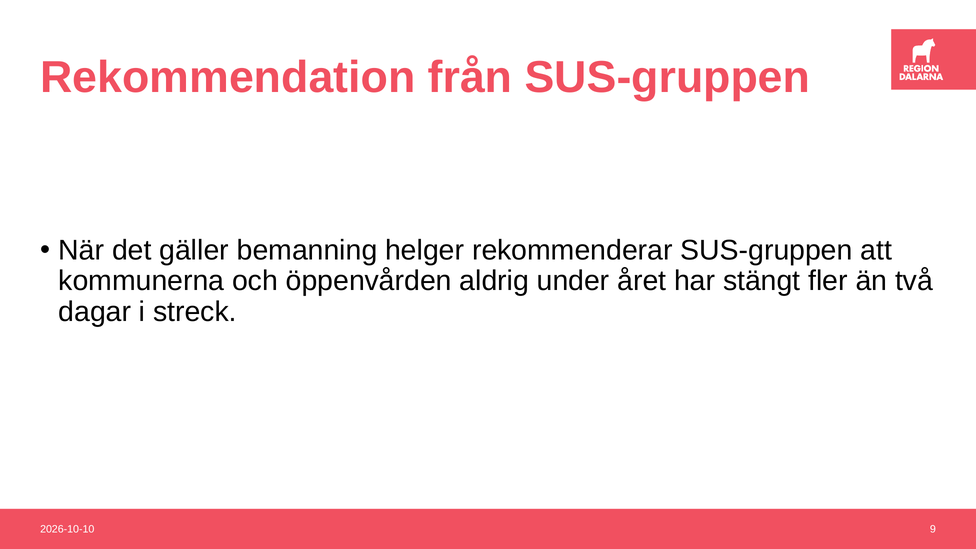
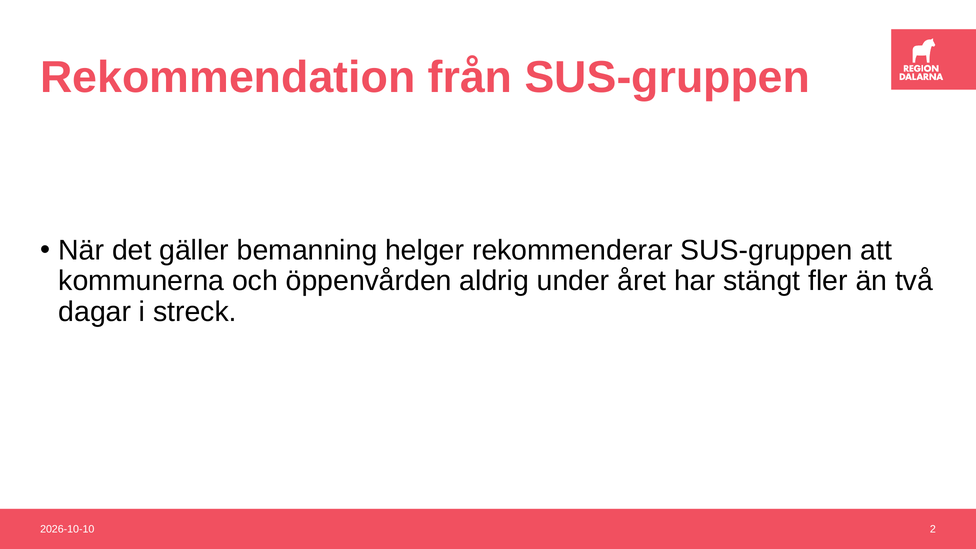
9: 9 -> 2
